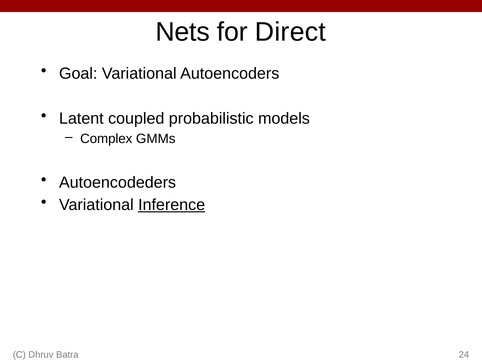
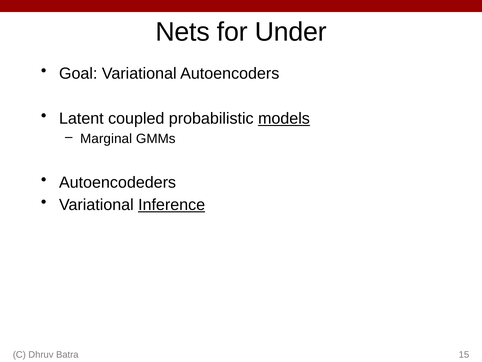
Direct: Direct -> Under
models underline: none -> present
Complex: Complex -> Marginal
24: 24 -> 15
